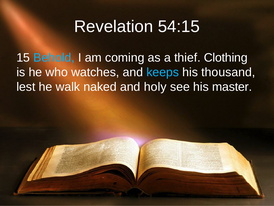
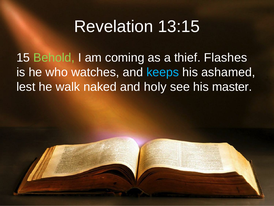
54:15: 54:15 -> 13:15
Behold colour: light blue -> light green
Clothing: Clothing -> Flashes
thousand: thousand -> ashamed
